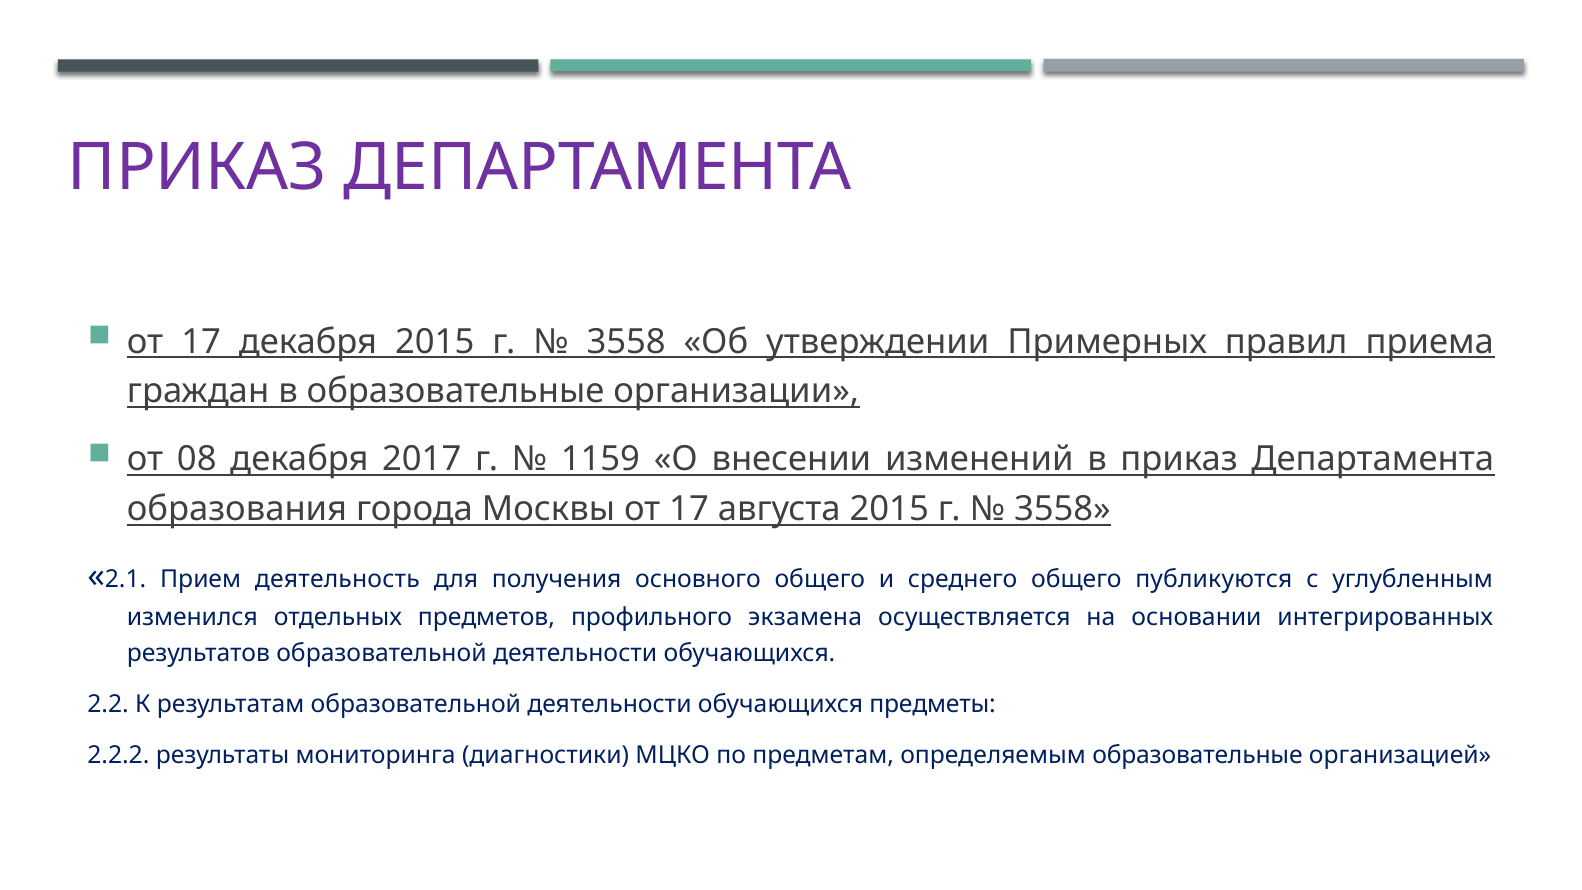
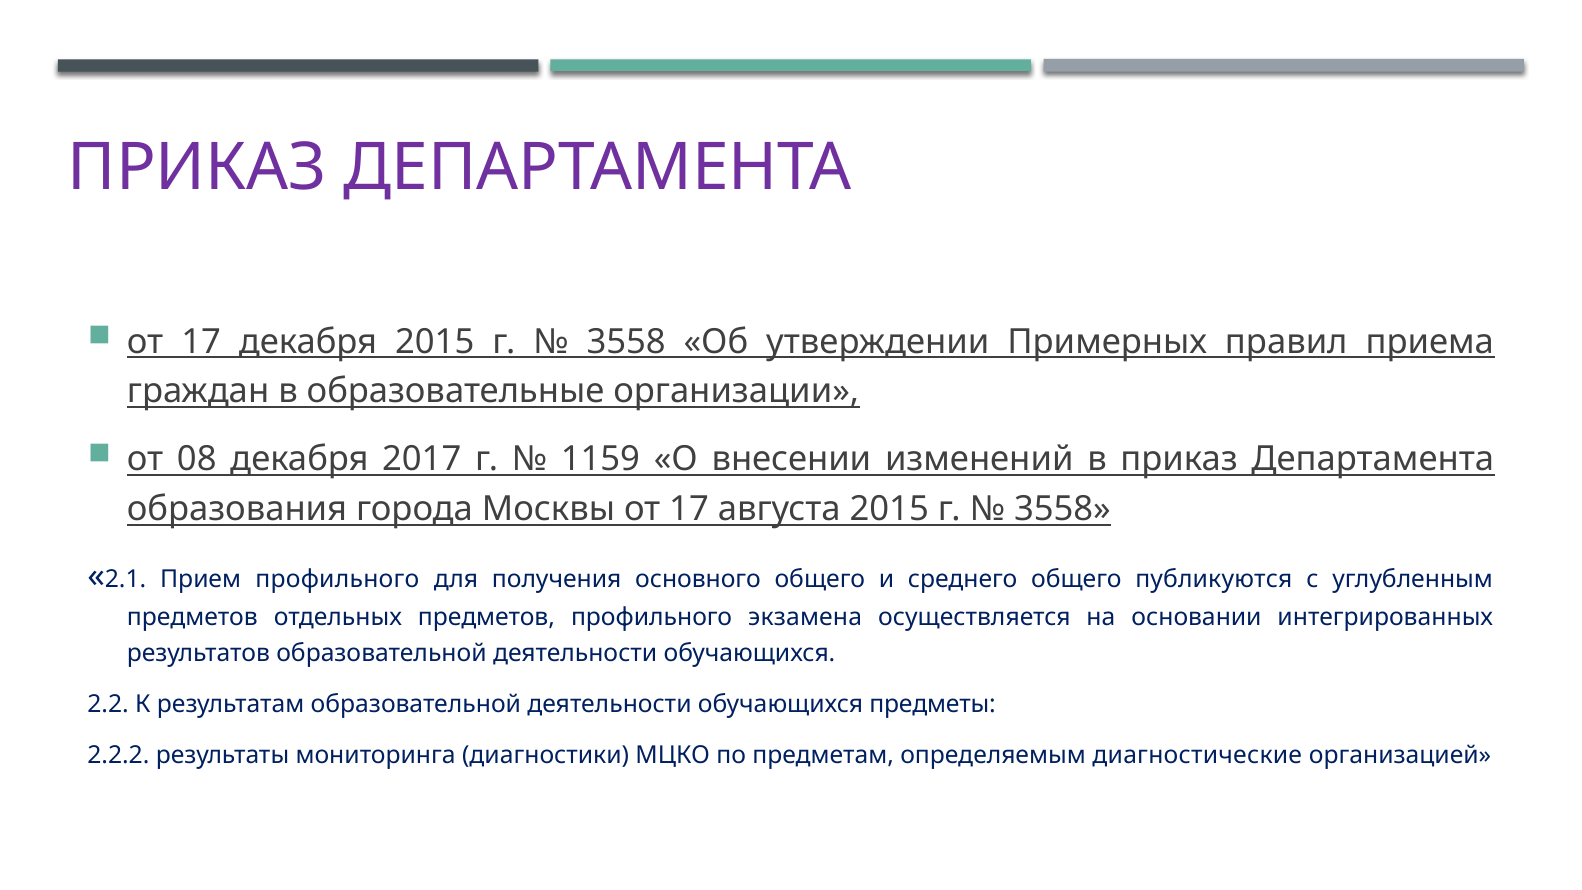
Прием деятельность: деятельность -> профильного
изменился at (192, 617): изменился -> предметов
определяемым образовательные: образовательные -> диагностические
